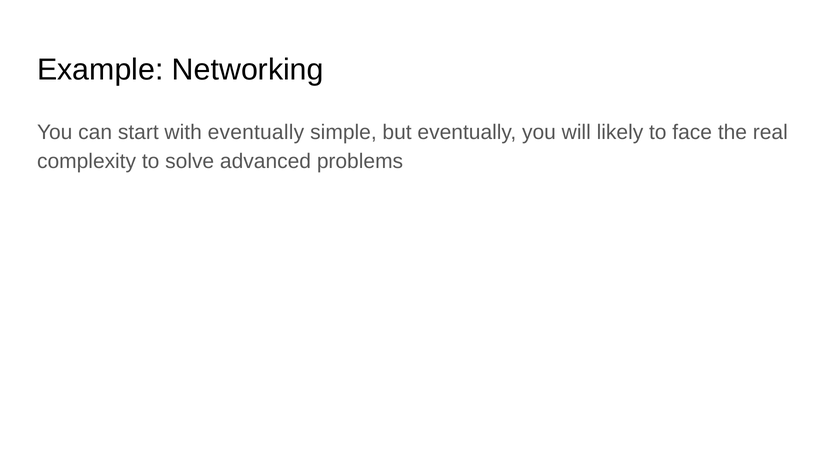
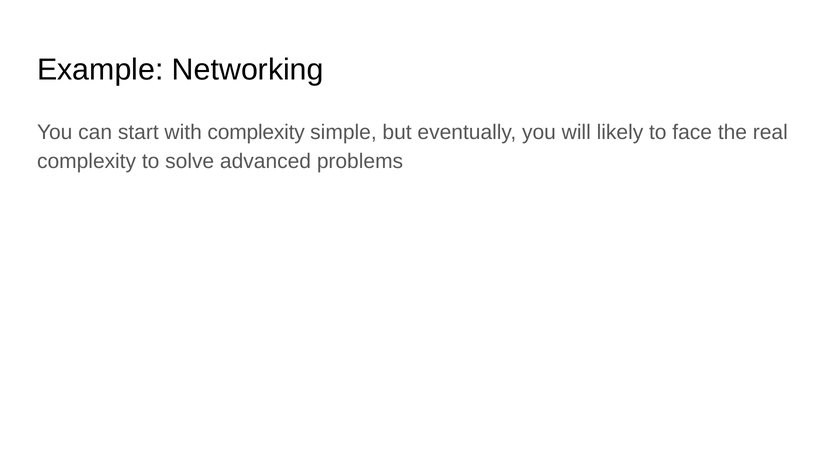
with eventually: eventually -> complexity
